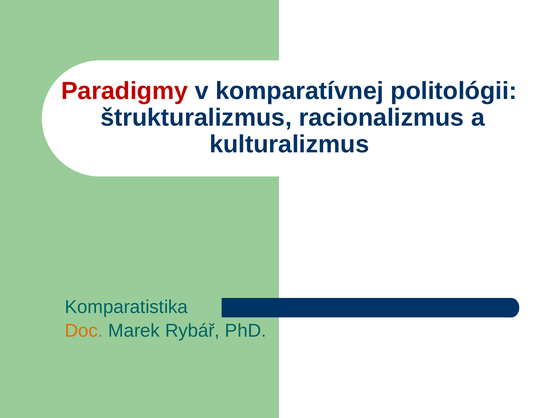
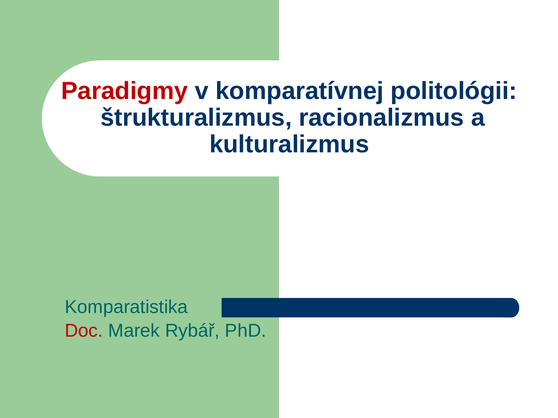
Doc colour: orange -> red
